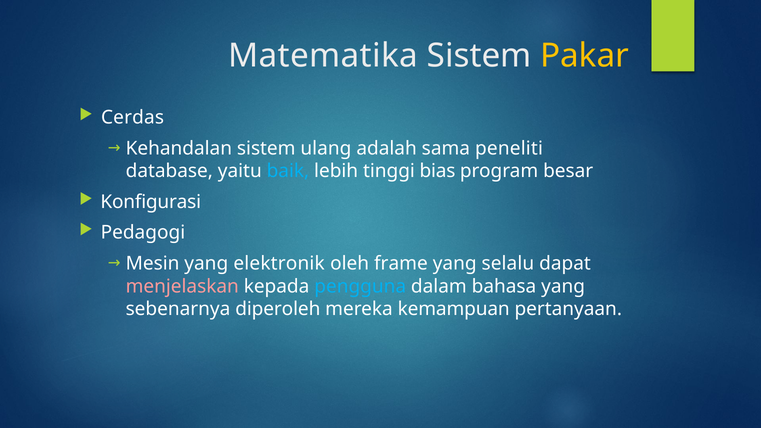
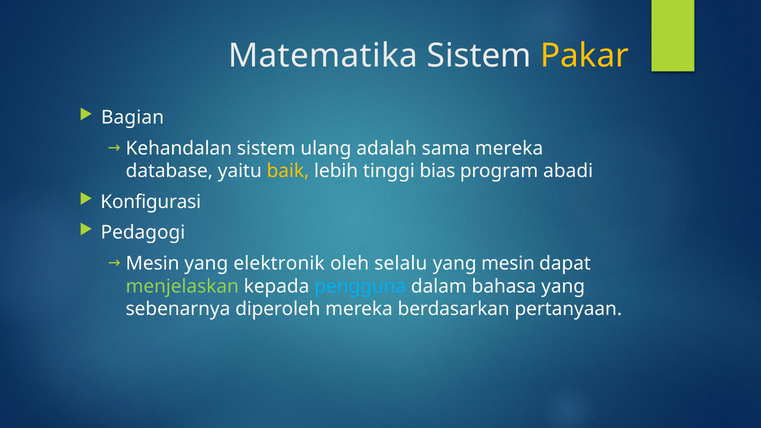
Cerdas: Cerdas -> Bagian
sama peneliti: peneliti -> mereka
baik colour: light blue -> yellow
besar: besar -> abadi
frame: frame -> selalu
yang selalu: selalu -> mesin
menjelaskan colour: pink -> light green
kemampuan: kemampuan -> berdasarkan
